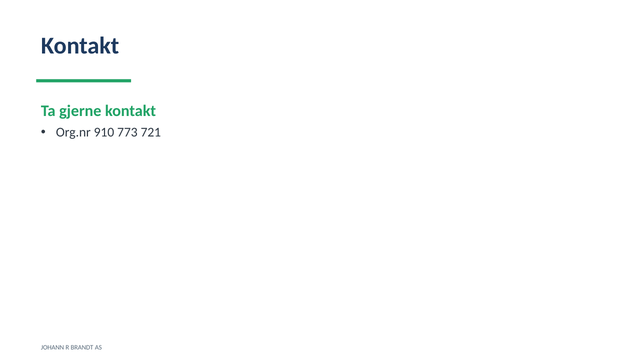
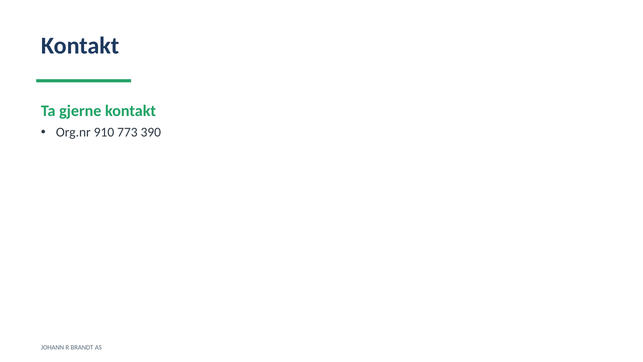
721: 721 -> 390
